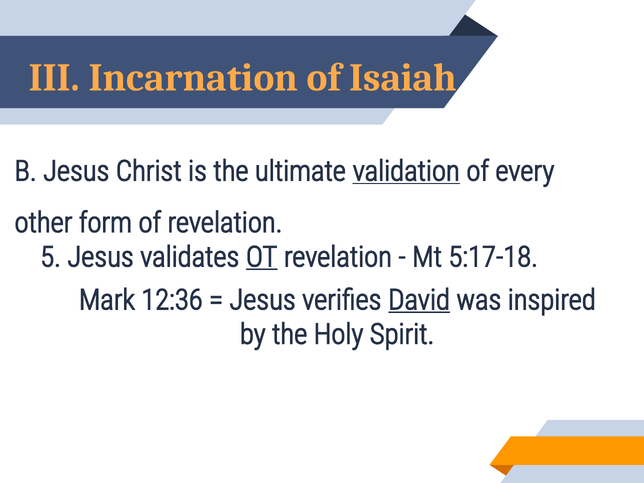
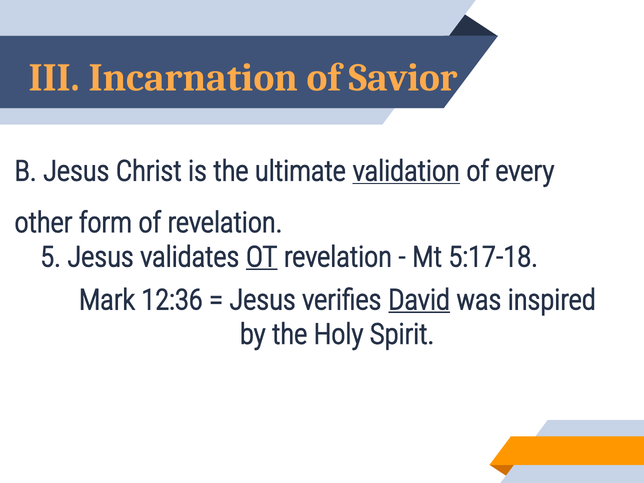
Isaiah: Isaiah -> Savior
